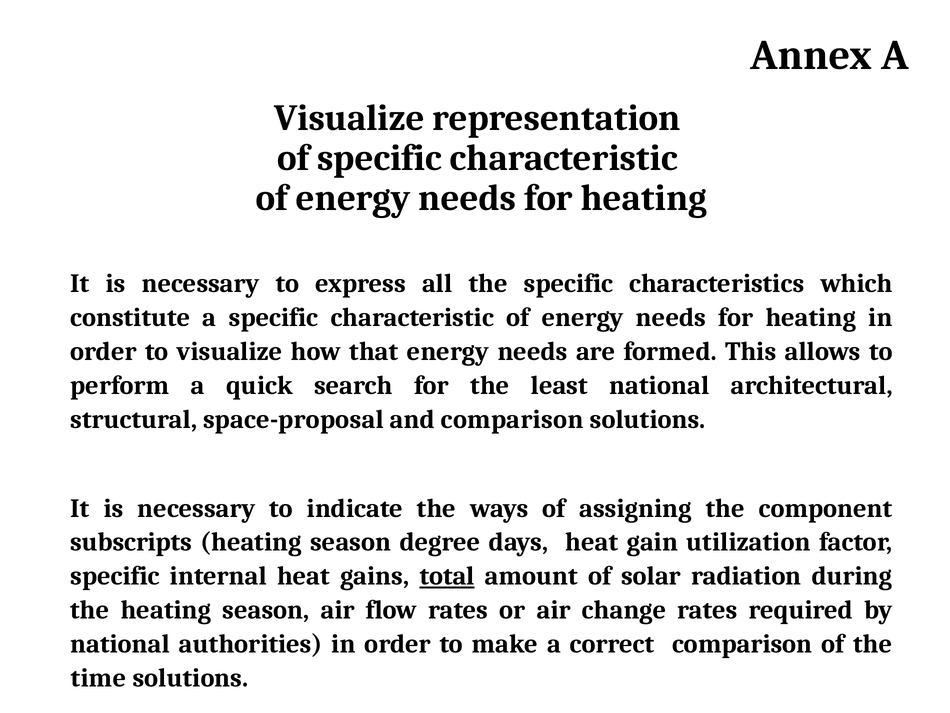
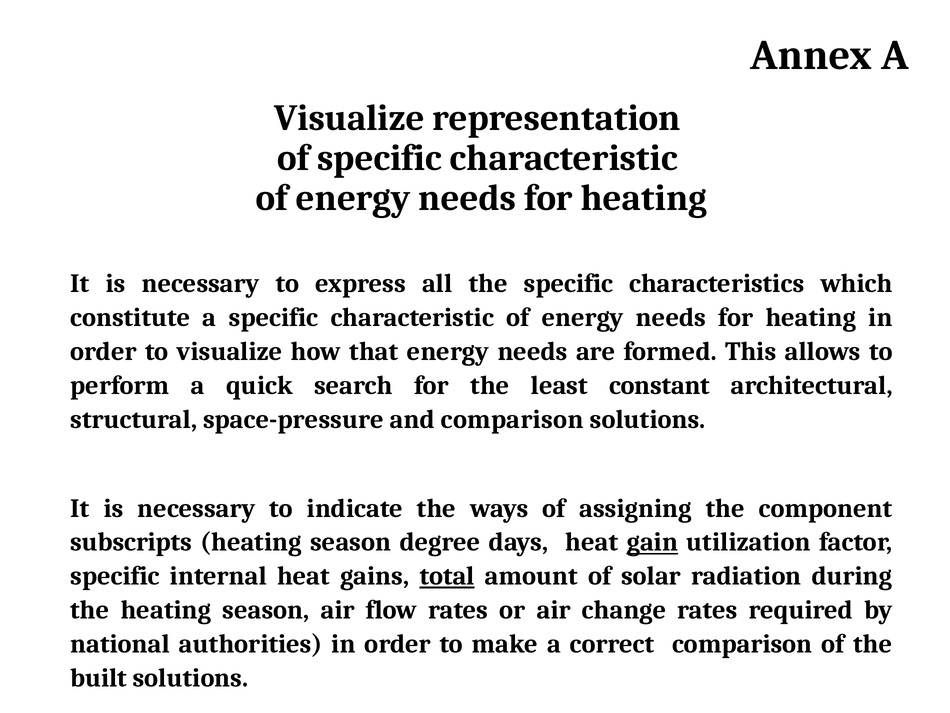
least national: national -> constant
space-proposal: space-proposal -> space-pressure
gain underline: none -> present
time: time -> built
